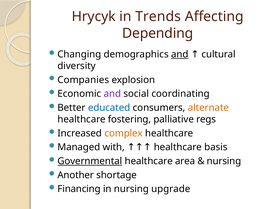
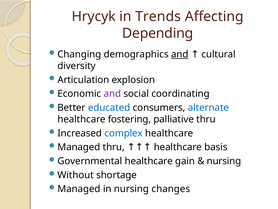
Companies: Companies -> Articulation
alternate colour: orange -> blue
palliative regs: regs -> thru
complex colour: orange -> blue
Managed with: with -> thru
Governmental underline: present -> none
area: area -> gain
Another: Another -> Without
Financing at (79, 189): Financing -> Managed
upgrade: upgrade -> changes
